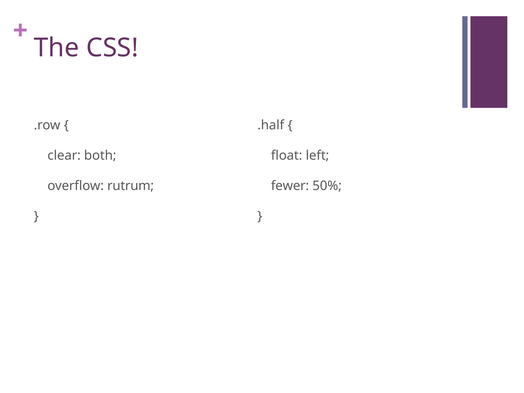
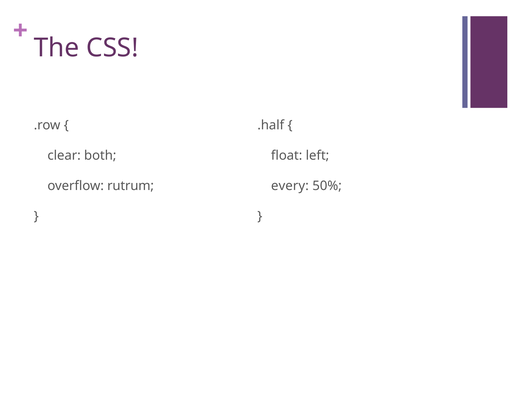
fewer: fewer -> every
